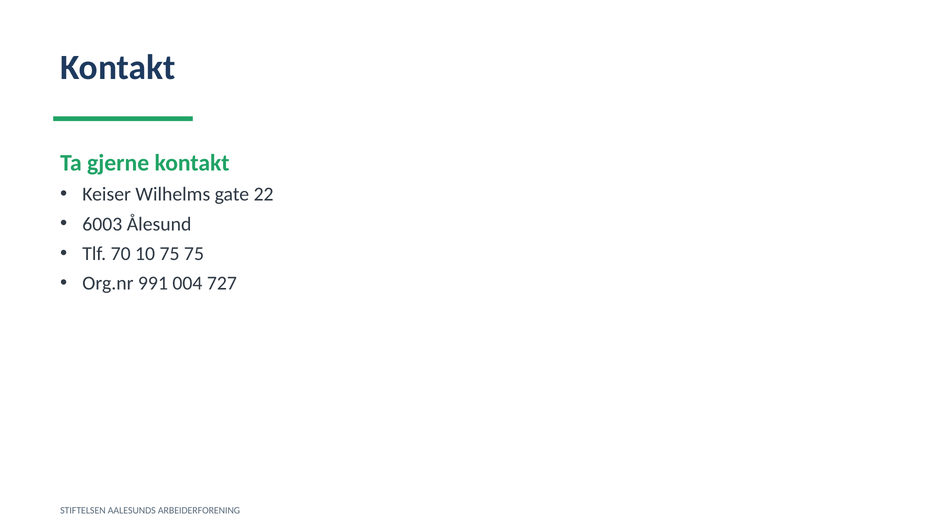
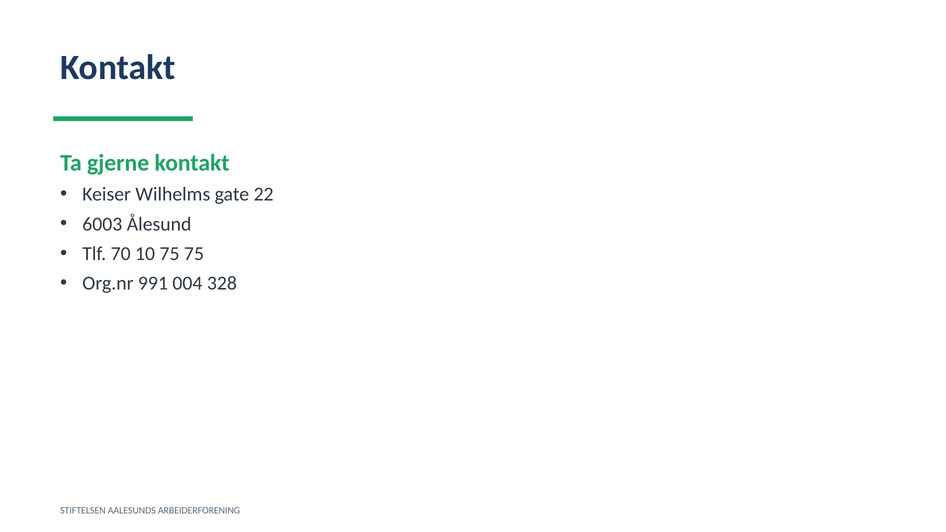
727: 727 -> 328
